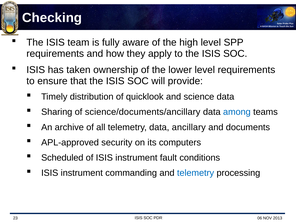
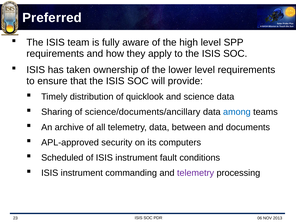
Checking: Checking -> Preferred
ancillary: ancillary -> between
telemetry at (196, 173) colour: blue -> purple
